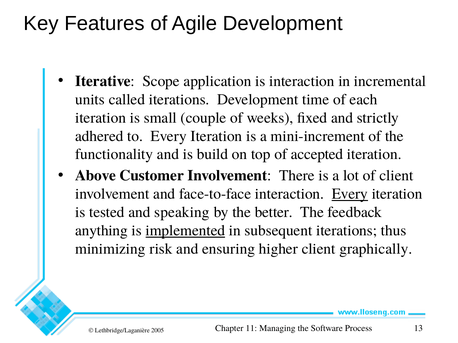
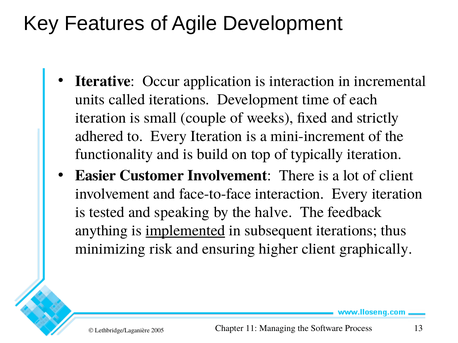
Scope: Scope -> Occur
accepted: accepted -> typically
Above: Above -> Easier
Every at (350, 194) underline: present -> none
better: better -> halve
